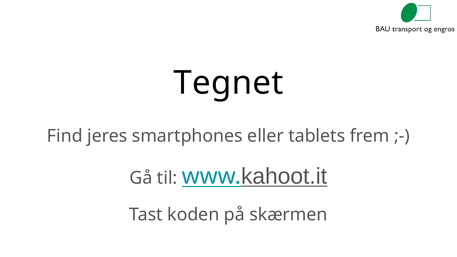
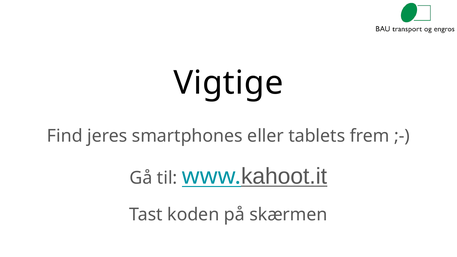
Tegnet: Tegnet -> Vigtige
